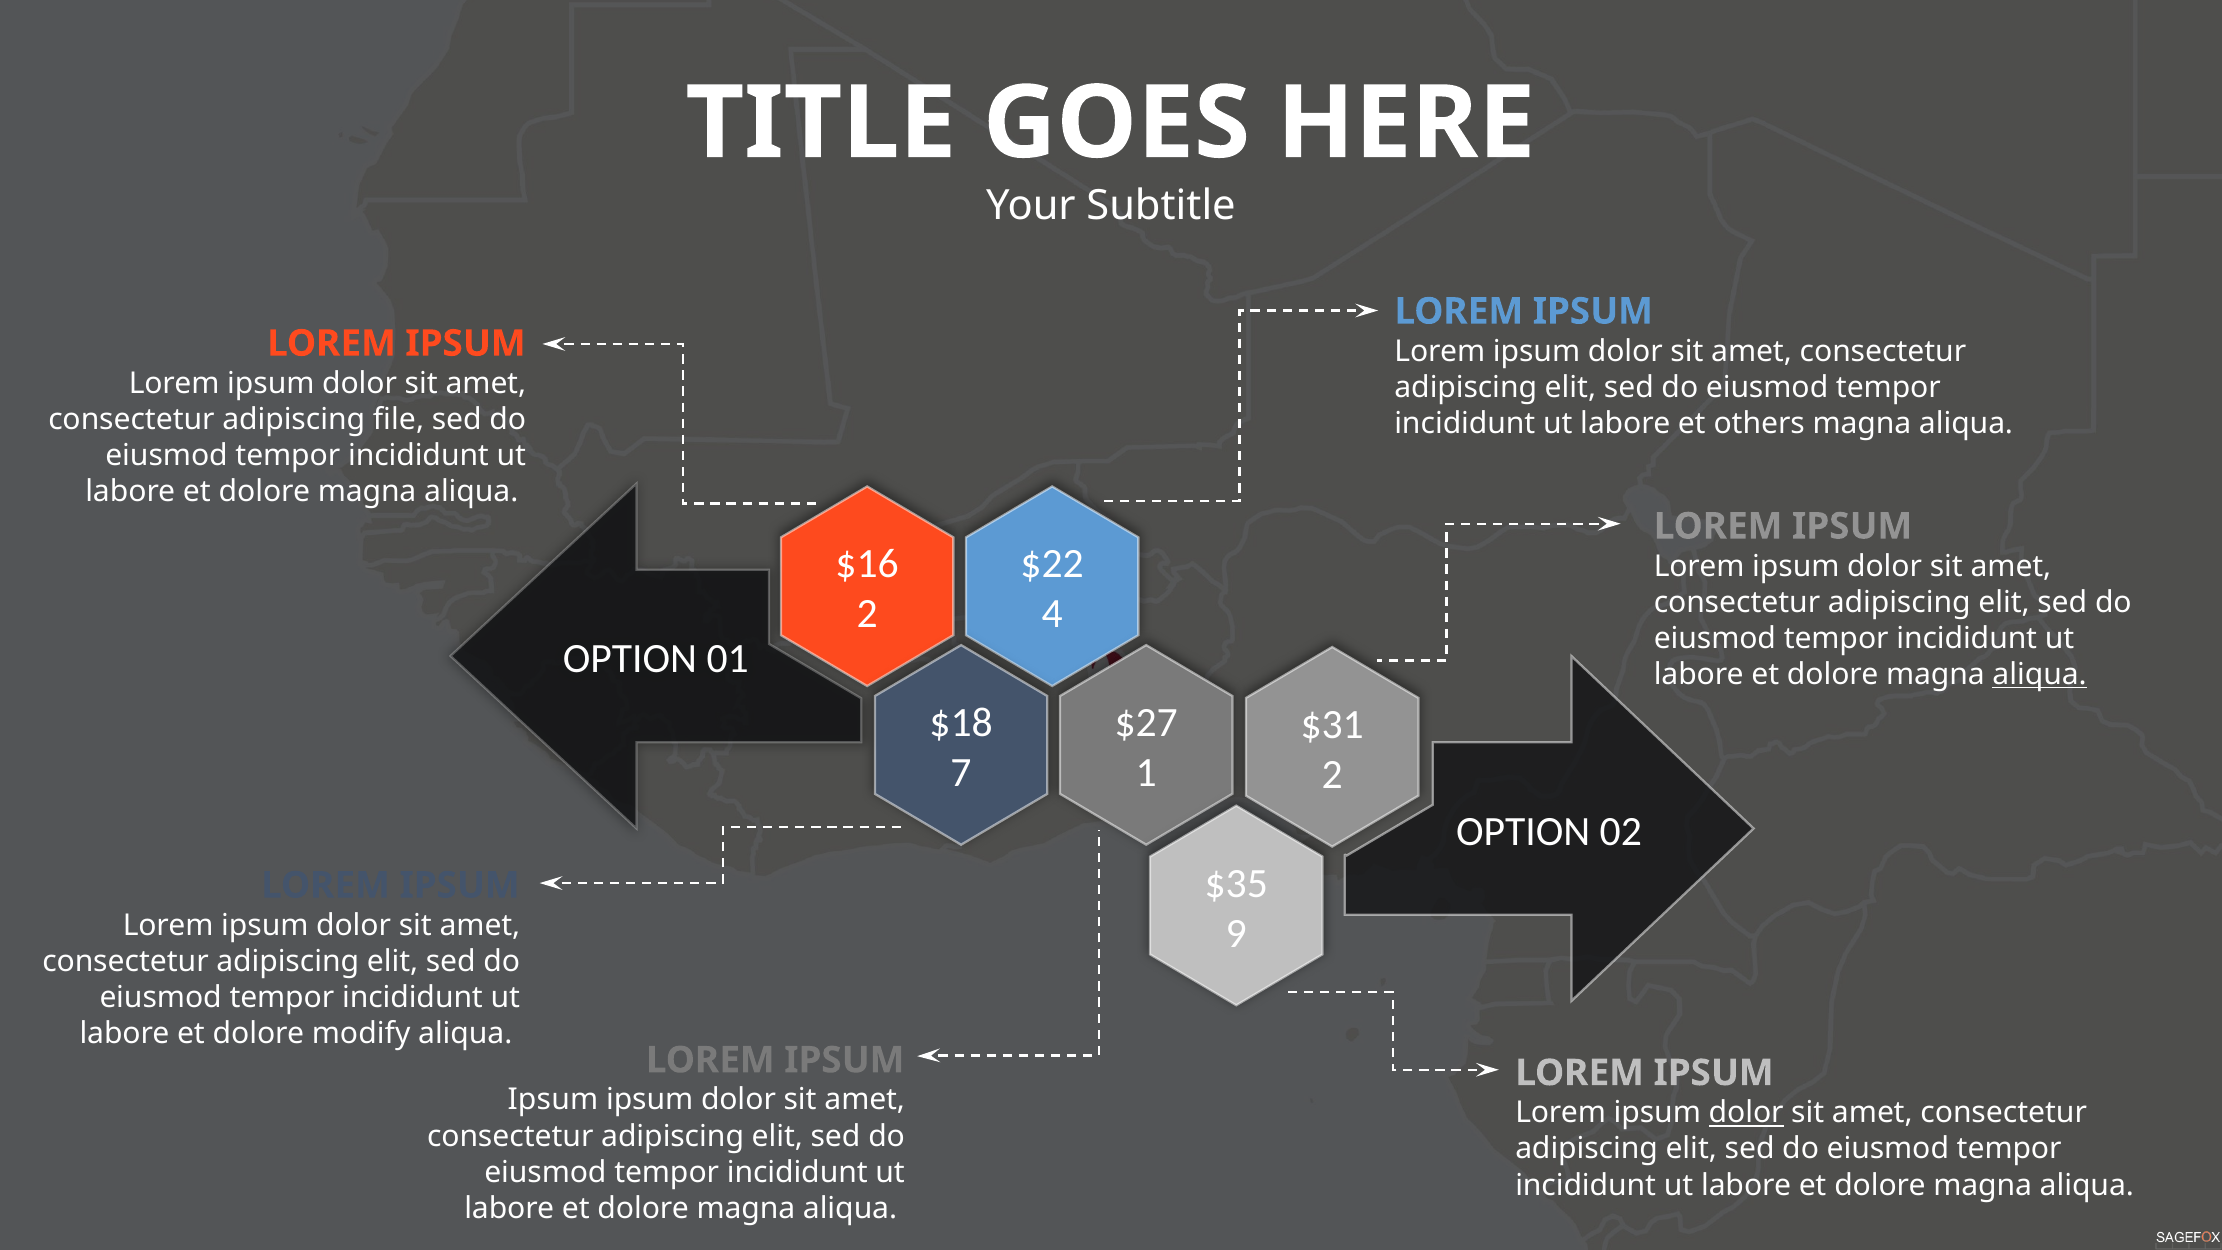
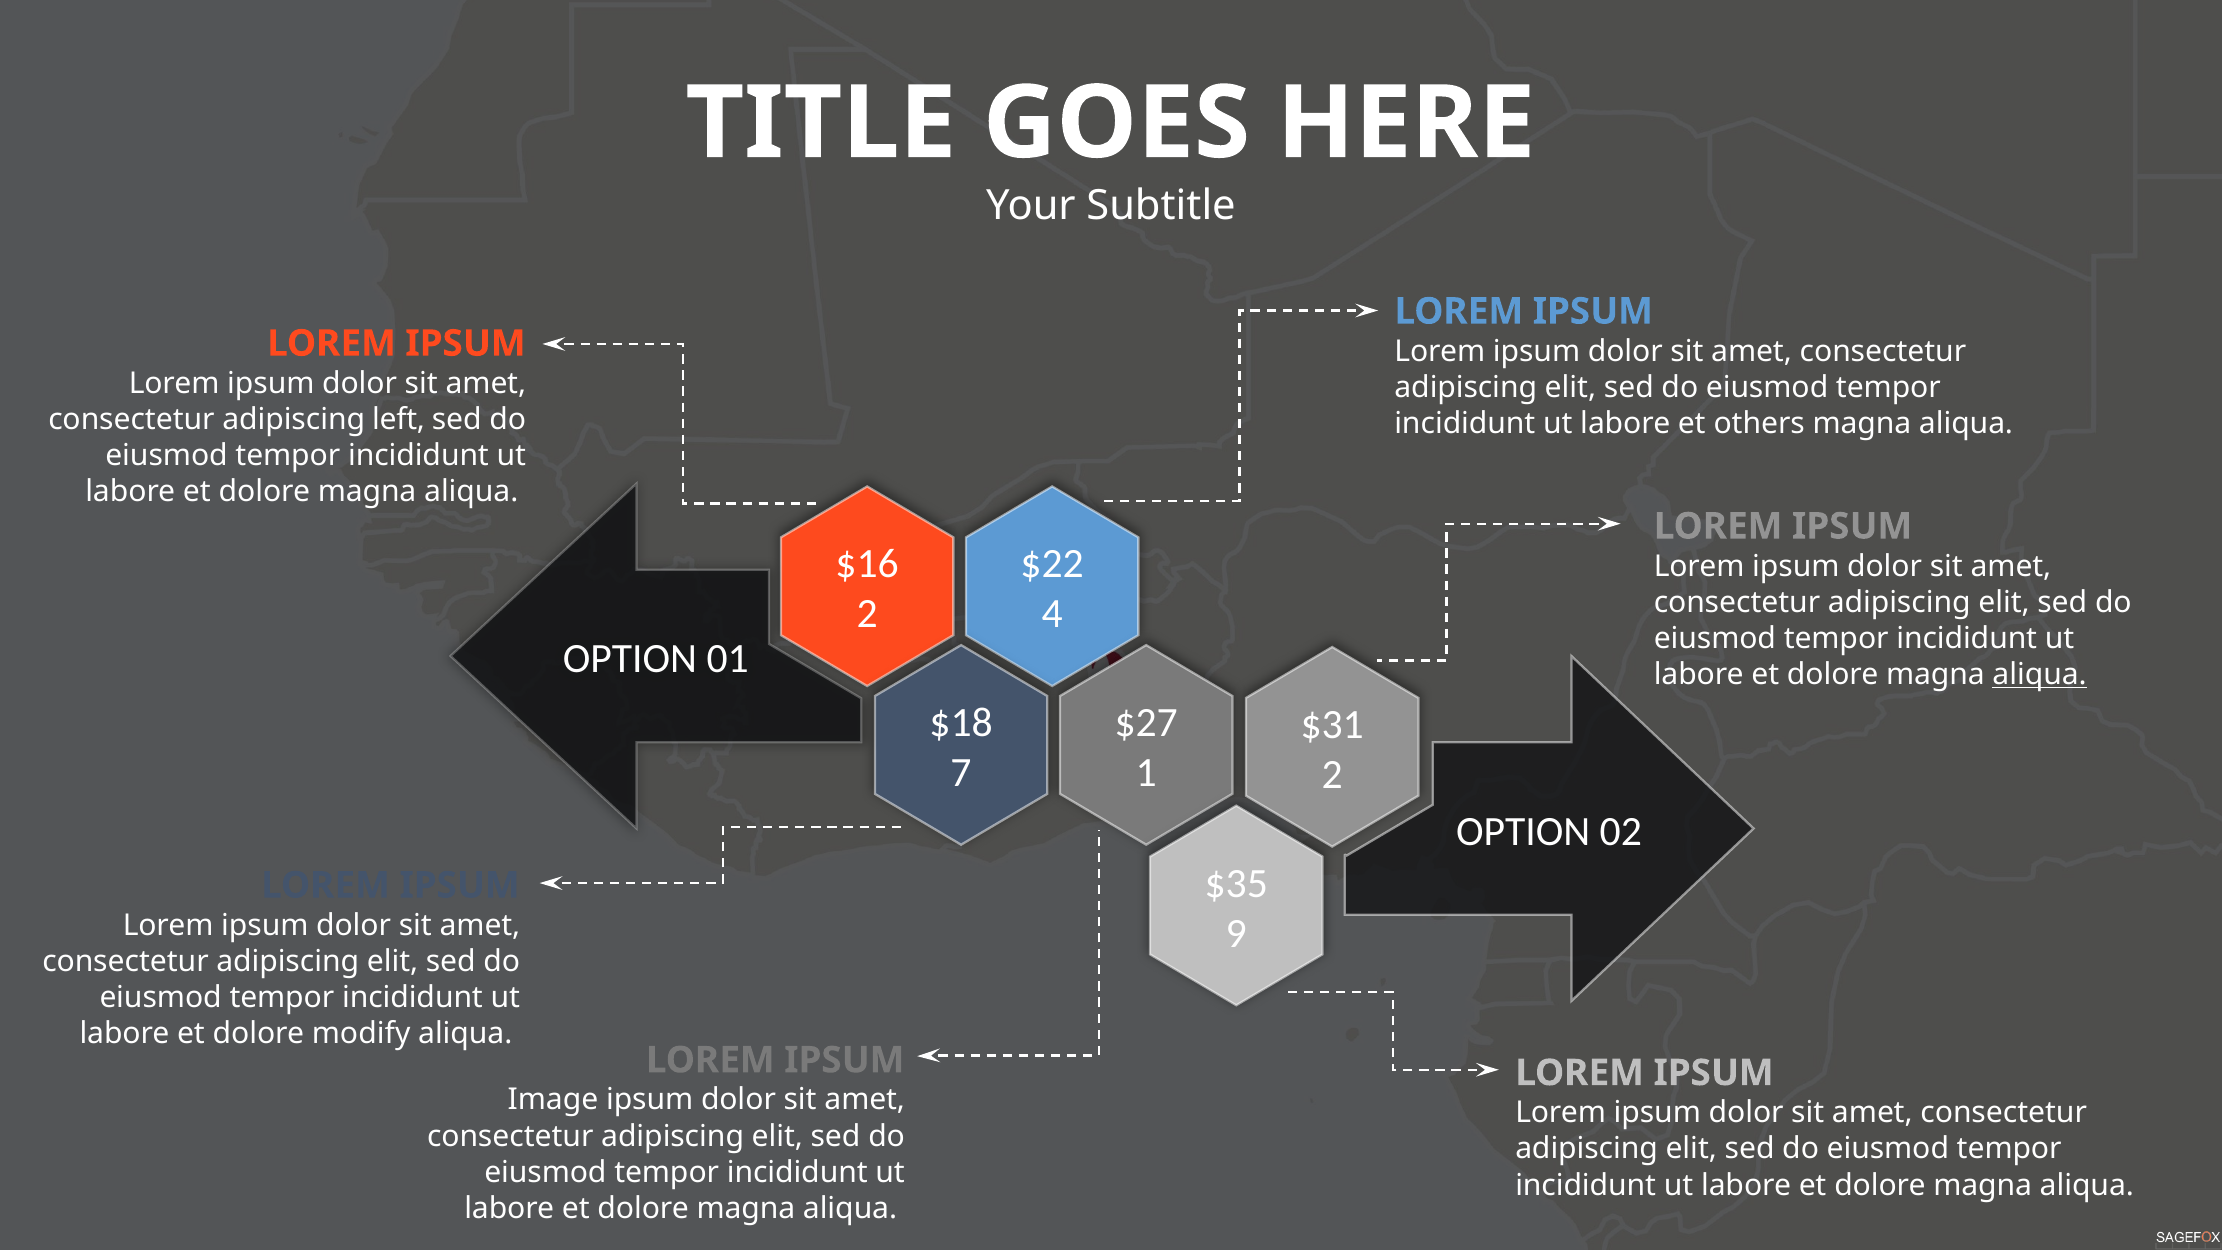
file: file -> left
Ipsum at (553, 1100): Ipsum -> Image
dolor at (1746, 1113) underline: present -> none
